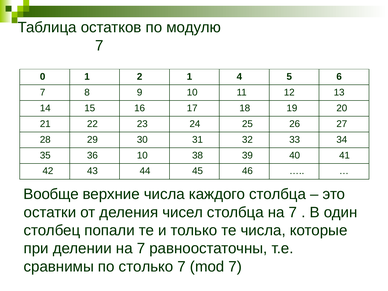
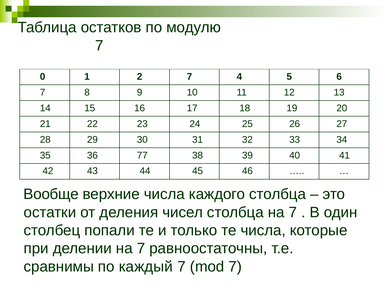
2 1: 1 -> 7
36 10: 10 -> 77
столько: столько -> каждый
